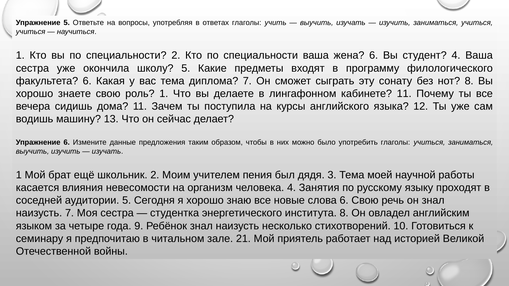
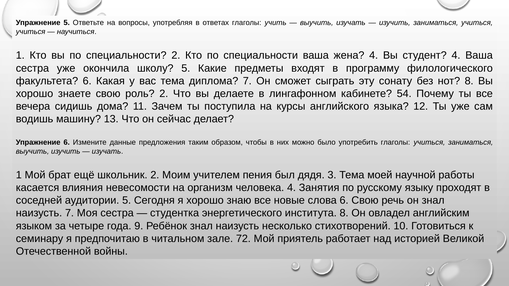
жена 6: 6 -> 4
роль 1: 1 -> 2
кабинете 11: 11 -> 54
21: 21 -> 72
